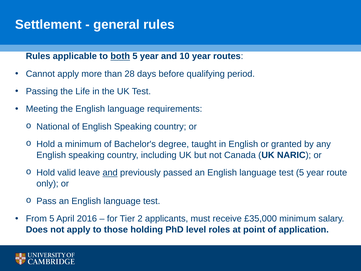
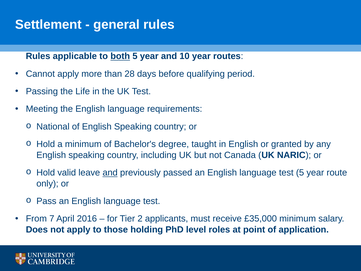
From 5: 5 -> 7
